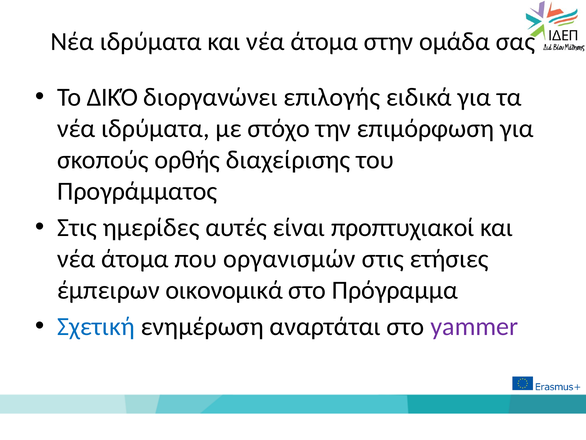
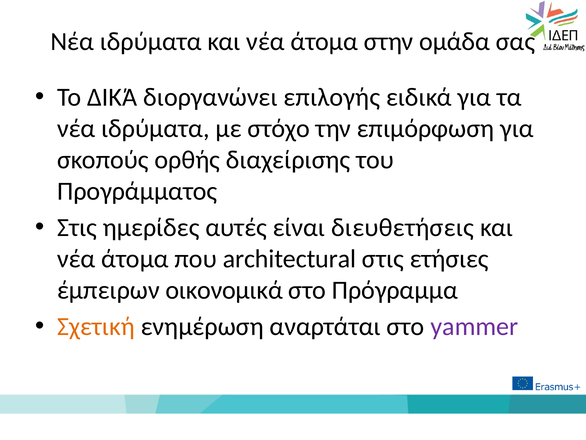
ΔΙΚΌ: ΔΙΚΌ -> ΔΙΚΆ
προπτυχιακοί: προπτυχιακοί -> διευθετήσεις
οργανισμών: οργανισμών -> architectural
Σχετική colour: blue -> orange
